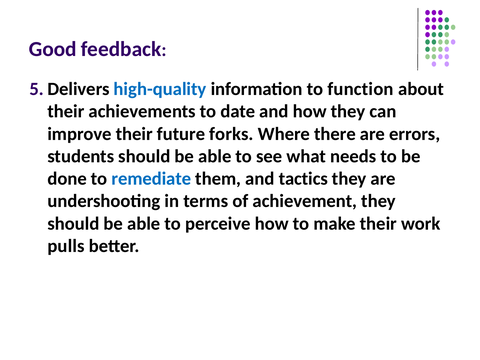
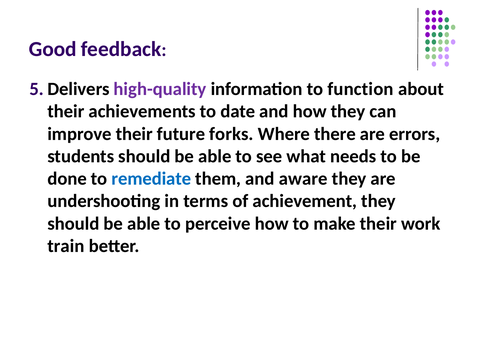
high-quality colour: blue -> purple
tactics: tactics -> aware
pulls: pulls -> train
